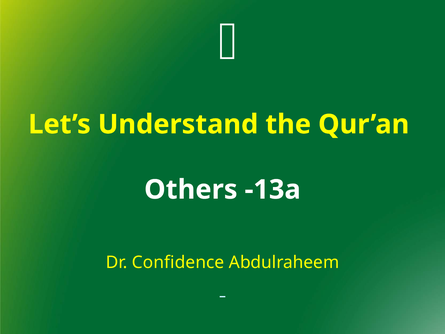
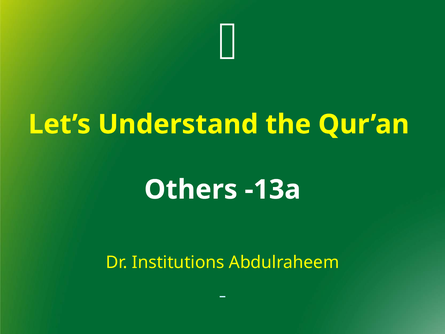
Confidence: Confidence -> Institutions
